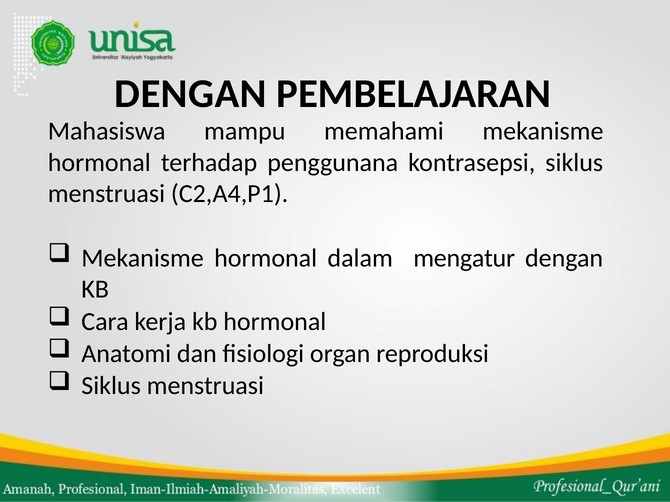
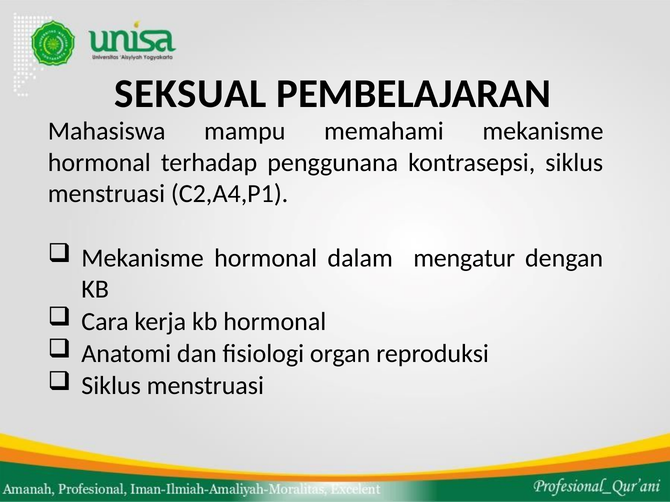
DENGAN at (191, 94): DENGAN -> SEKSUAL
